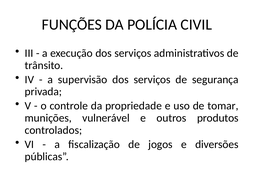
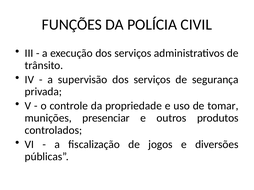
vulnerável: vulnerável -> presenciar
